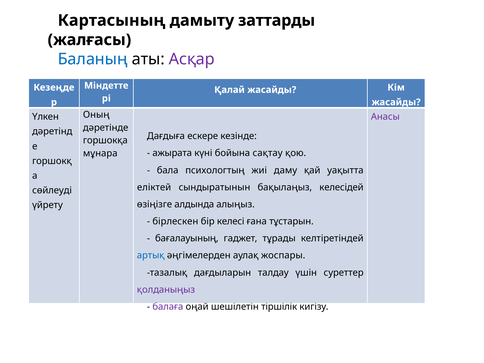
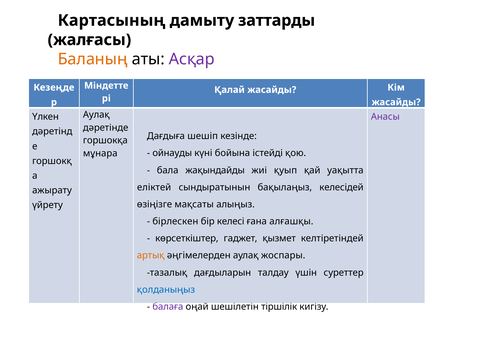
Баланың colour: blue -> orange
Оның at (96, 115): Оның -> Аулақ
ескере: ескере -> шешіп
ажырата: ажырата -> ойнауды
сақтау: сақтау -> істейді
психологтың: психологтың -> жақындайды
даму: даму -> қуып
сөйлеуді: сөйлеуді -> ажырату
алдында: алдында -> мақсаты
тұстарын: тұстарын -> алғашқы
бағалауының: бағалауының -> көрсеткіштер
тұрады: тұрады -> қызмет
артық colour: blue -> orange
қолданыңыз colour: purple -> blue
